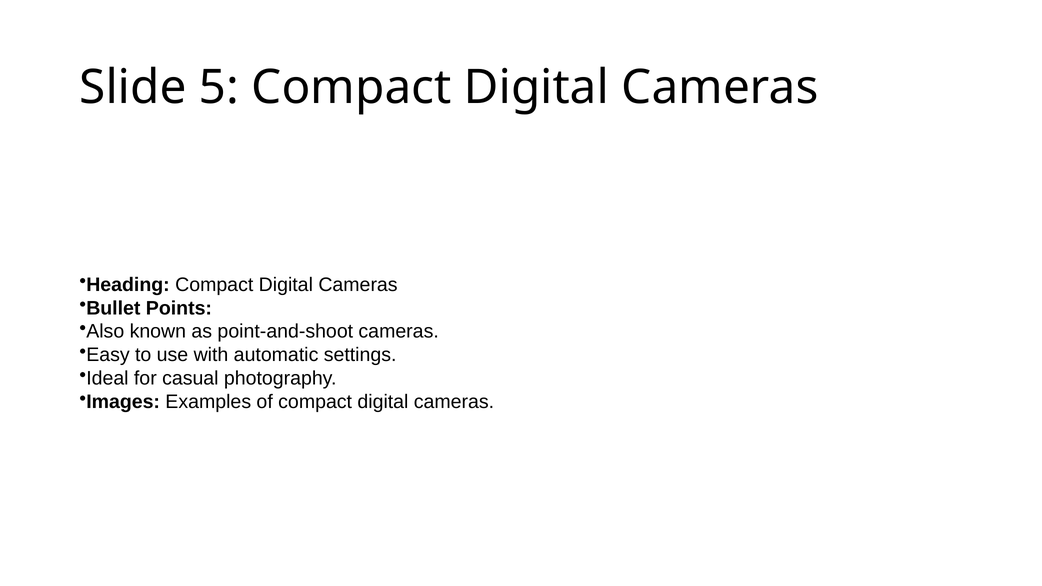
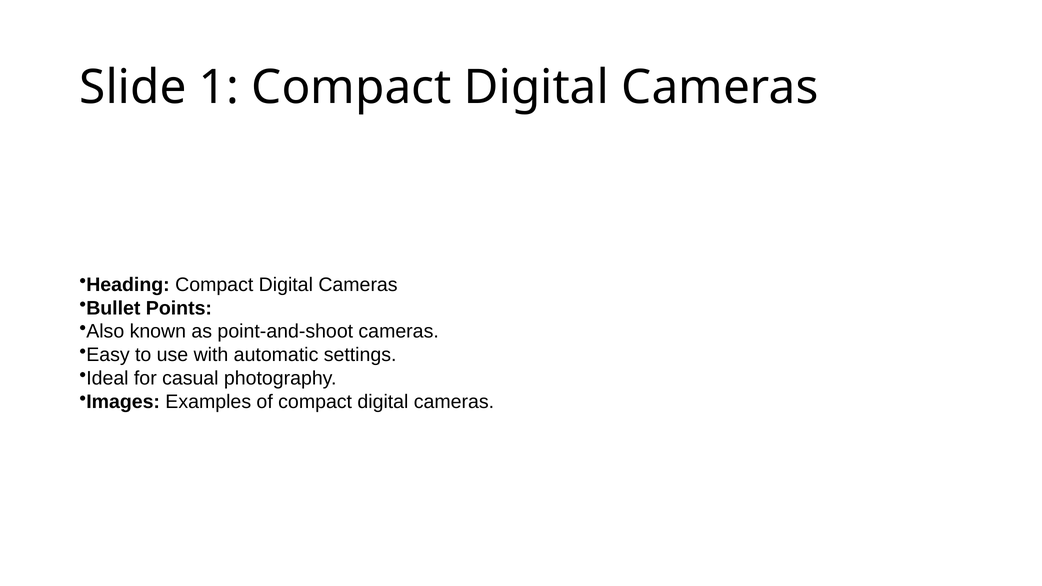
5: 5 -> 1
